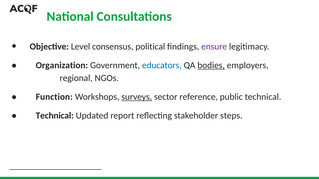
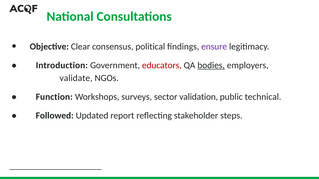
Level: Level -> Clear
Organization: Organization -> Introduction
educators colour: blue -> red
regional: regional -> validate
surveys underline: present -> none
reference: reference -> validation
Technical at (55, 116): Technical -> Followed
